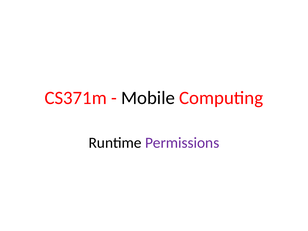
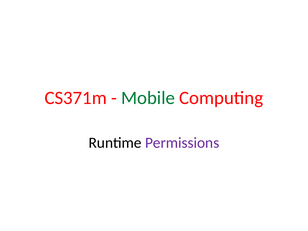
Mobile colour: black -> green
